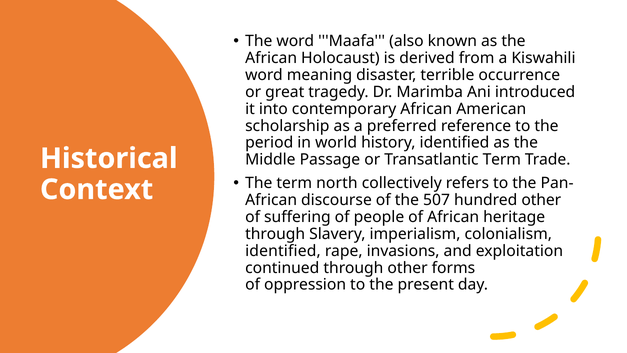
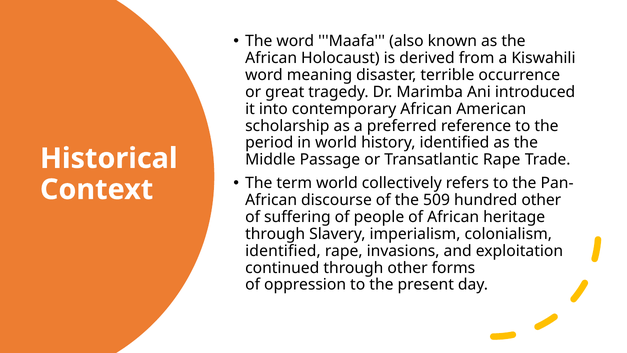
Transatlantic Term: Term -> Rape
term north: north -> world
507: 507 -> 509
